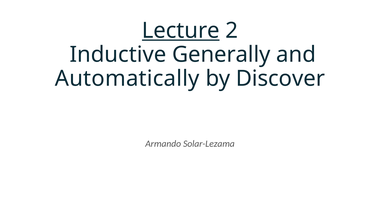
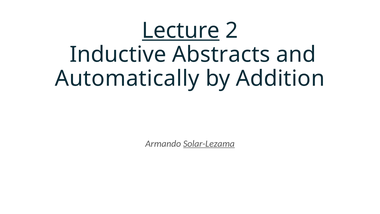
Generally: Generally -> Abstracts
Discover: Discover -> Addition
Solar-Lezama underline: none -> present
